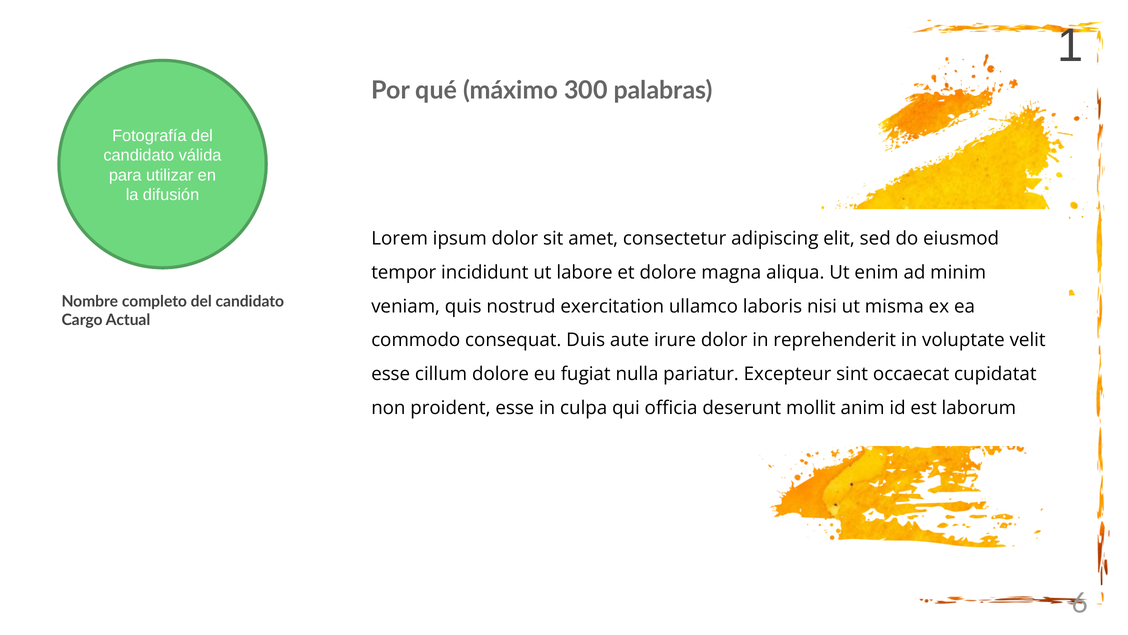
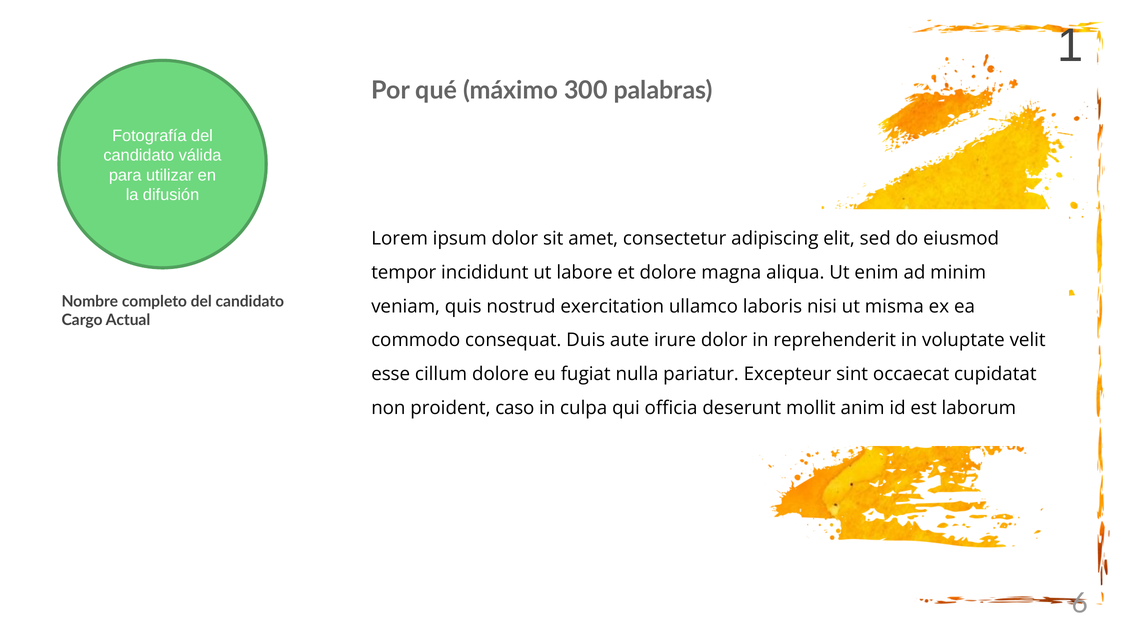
proident esse: esse -> caso
